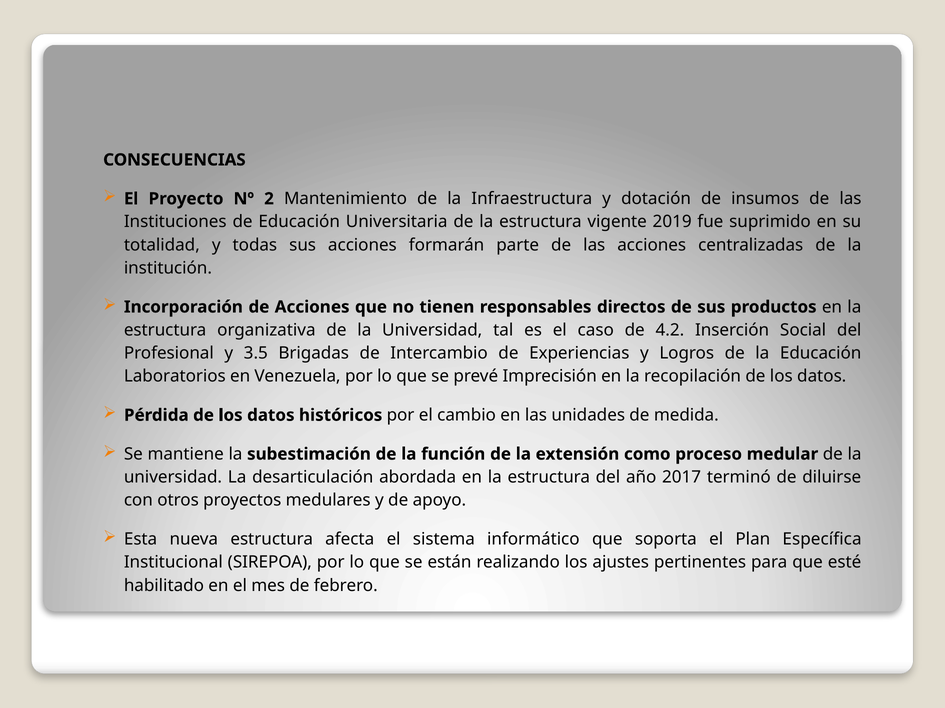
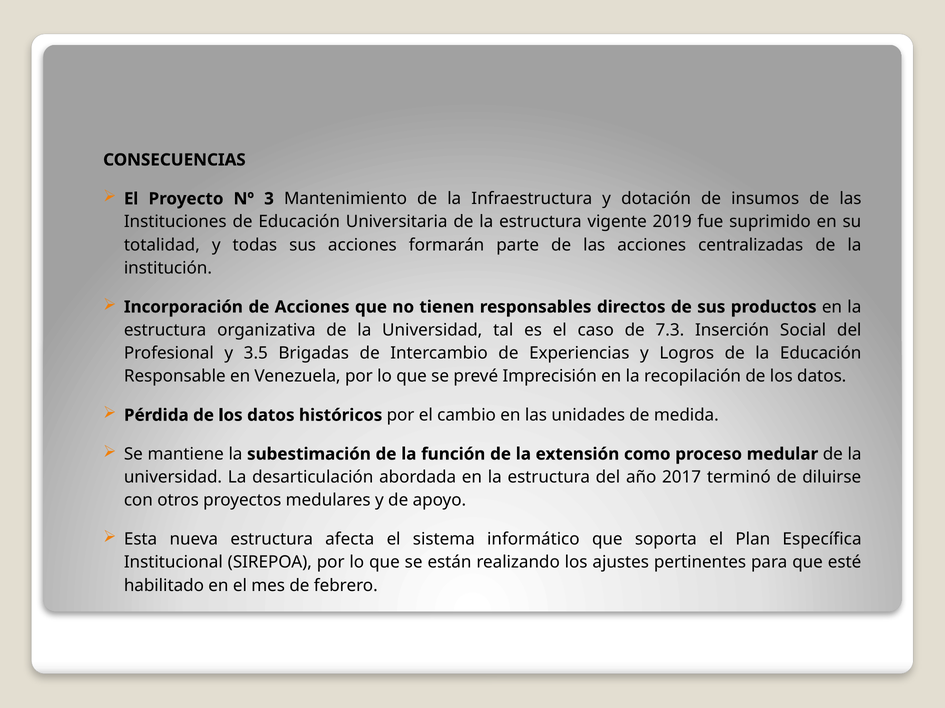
2: 2 -> 3
4.2: 4.2 -> 7.3
Laboratorios: Laboratorios -> Responsable
